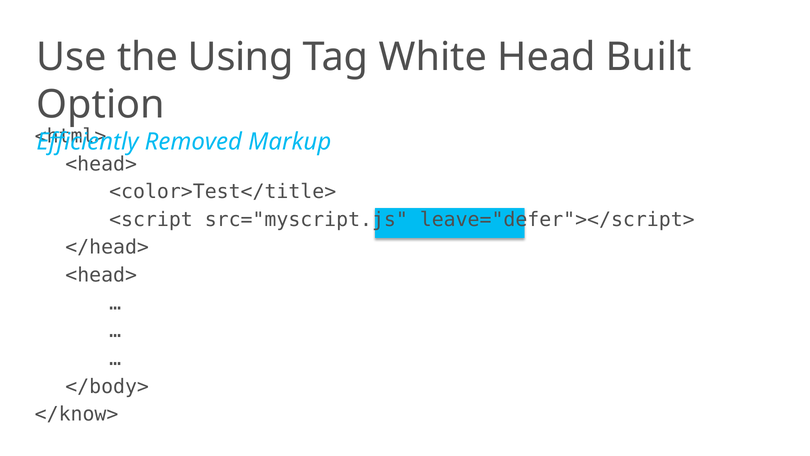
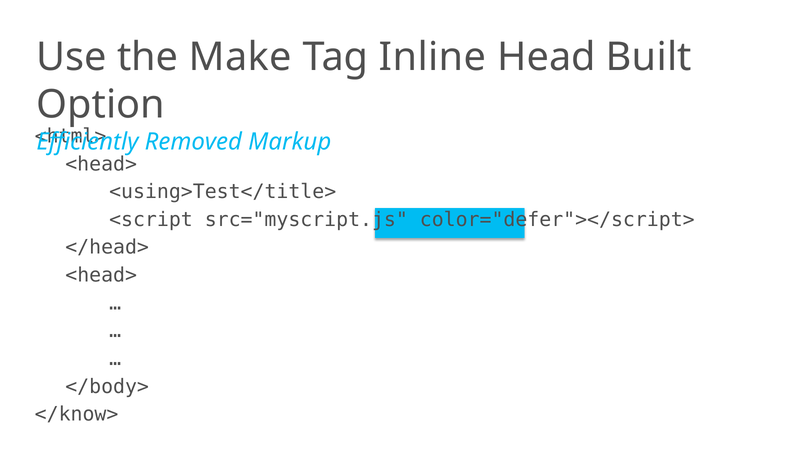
Using: Using -> Make
White: White -> Inline
<color>Test</title>: <color>Test</title> -> <using>Test</title>
leave="defer"></script>: leave="defer"></script> -> color="defer"></script>
